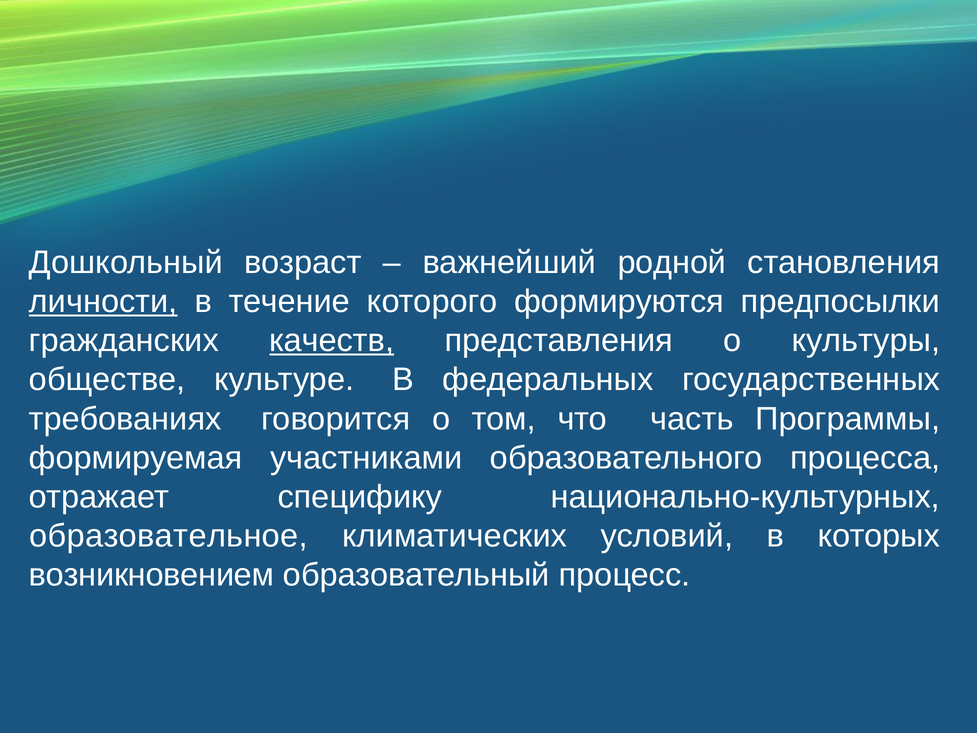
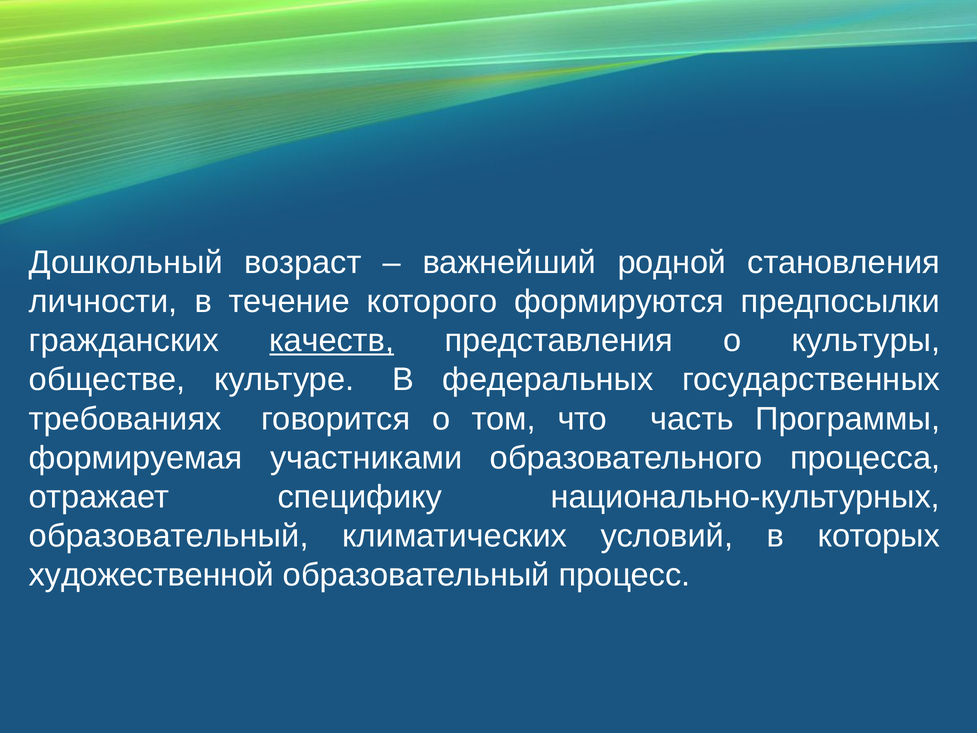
личности underline: present -> none
образовательное at (169, 536): образовательное -> образовательный
возникновением: возникновением -> художественной
